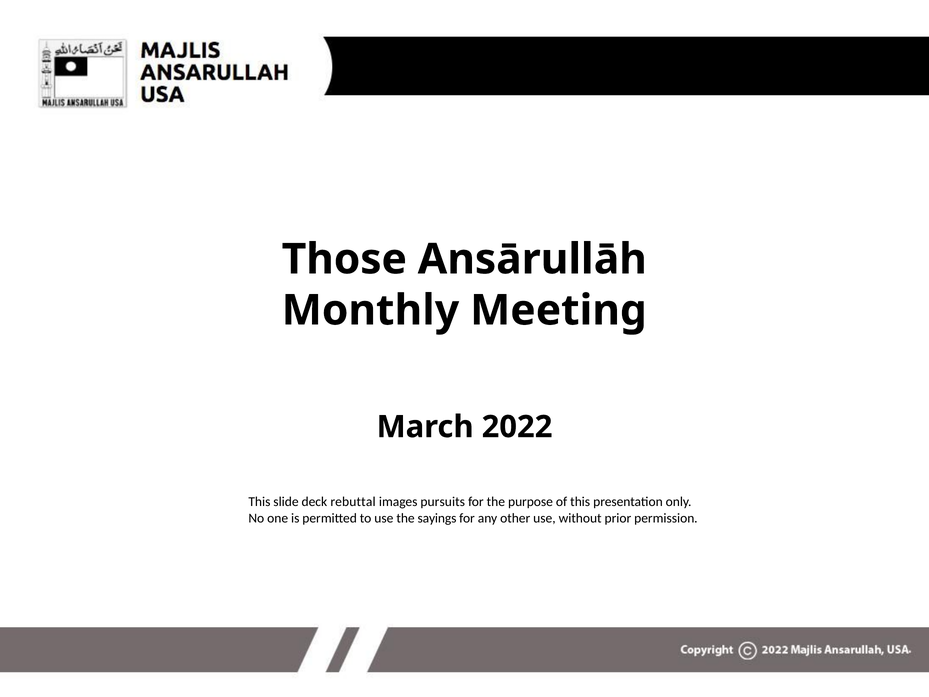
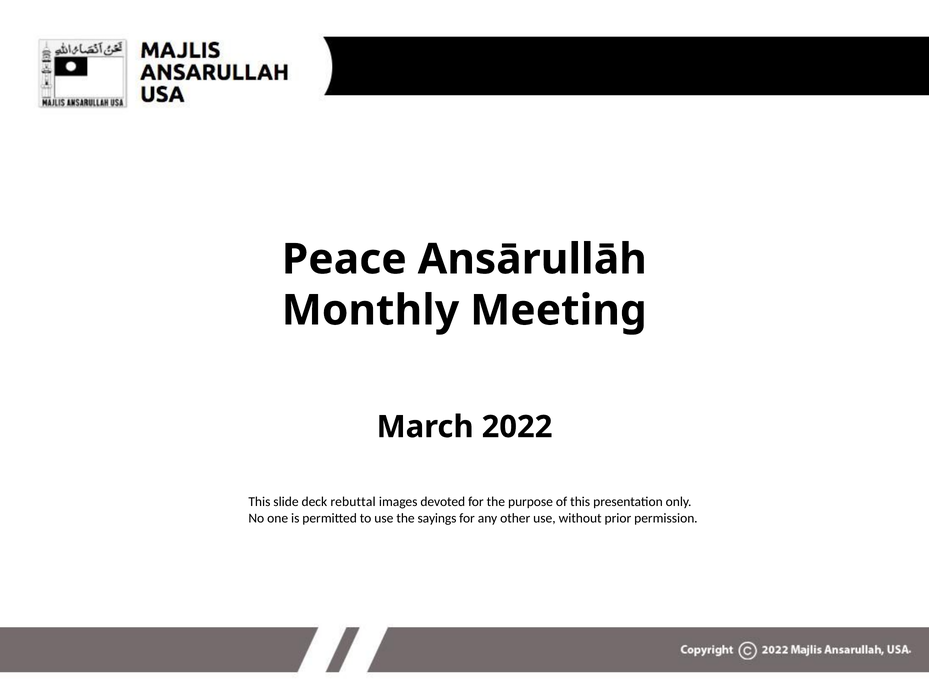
Those: Those -> Peace
pursuits: pursuits -> devoted
